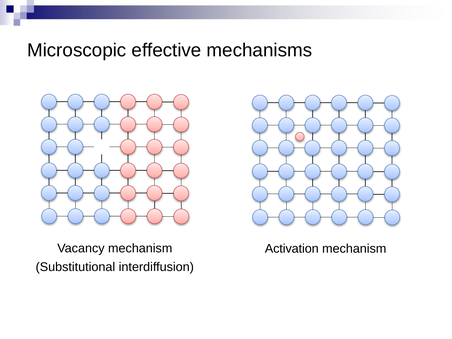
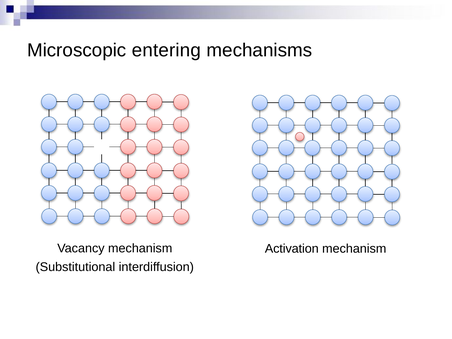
effective: effective -> entering
